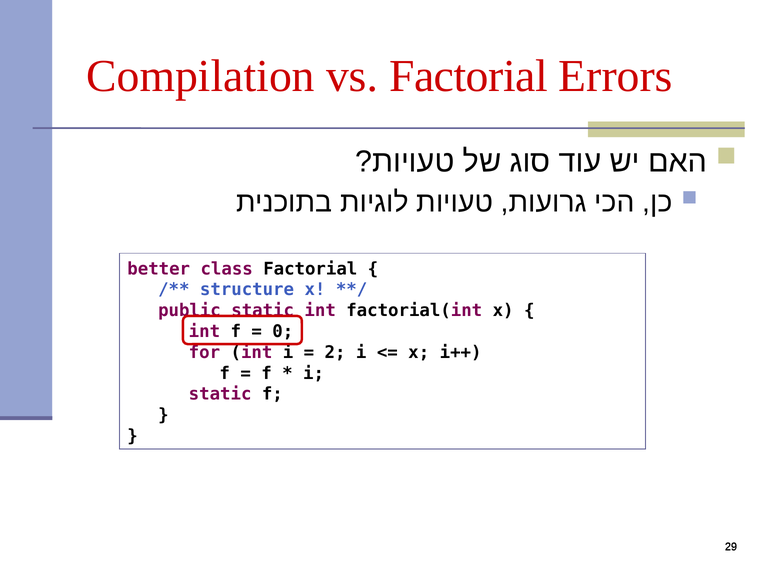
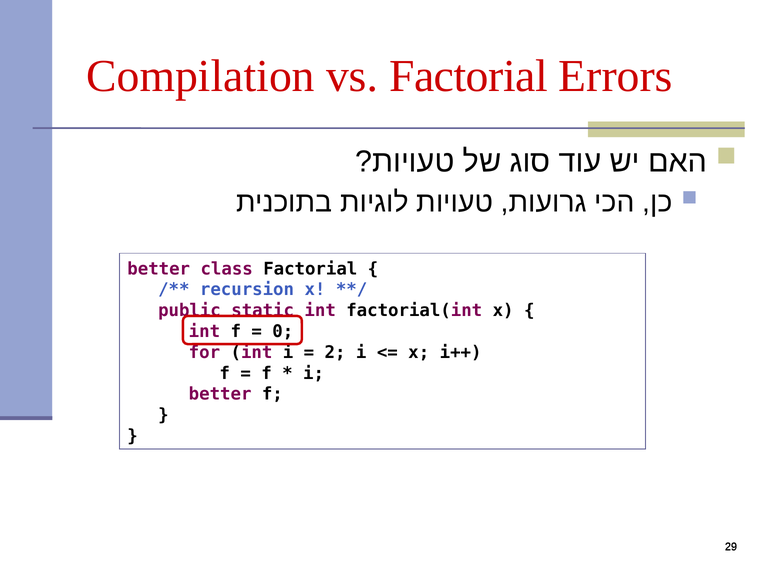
structure: structure -> recursion
static at (220, 394): static -> better
